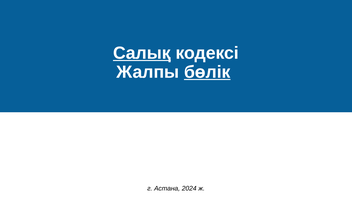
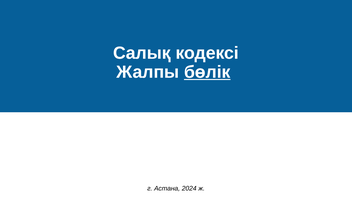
Салық underline: present -> none
